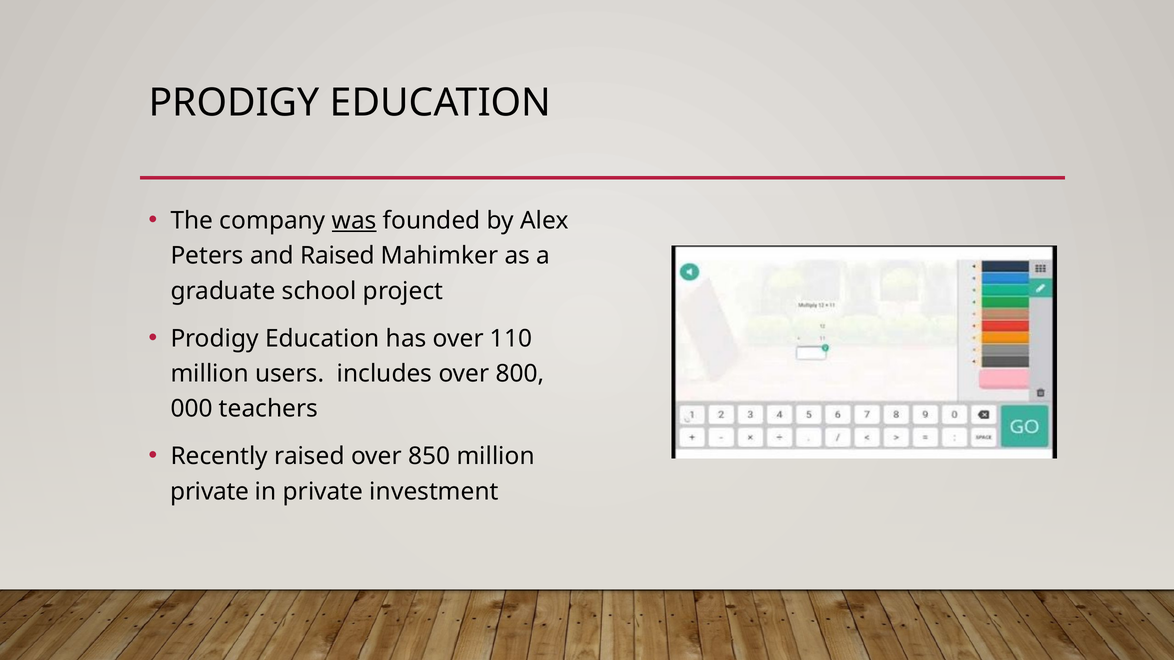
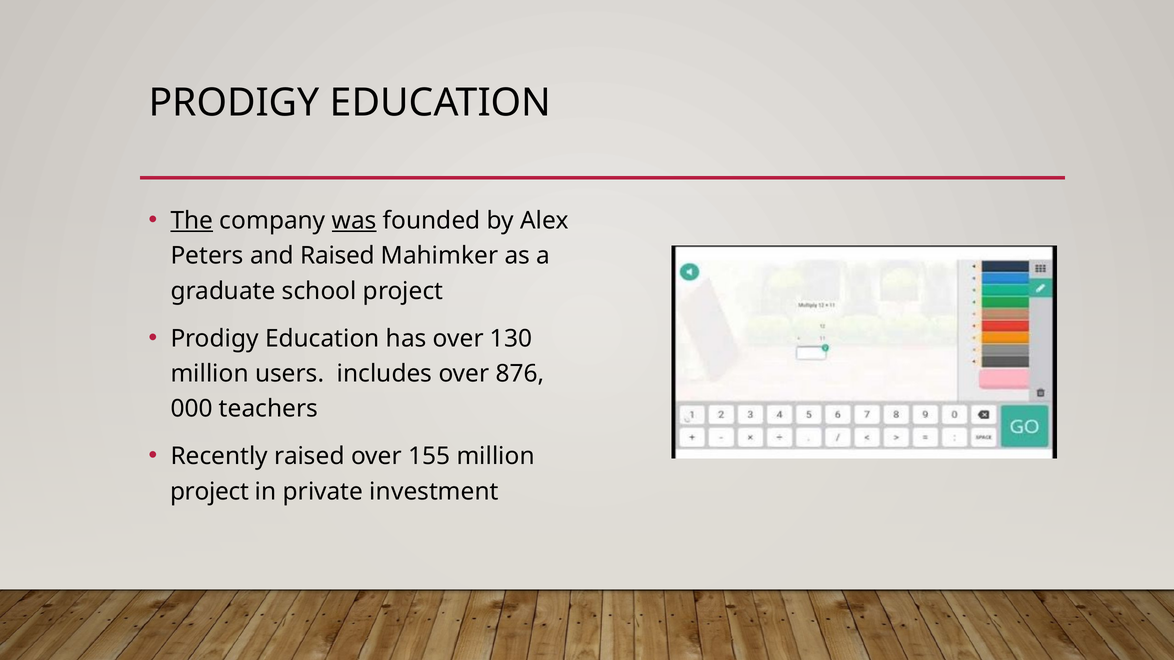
The underline: none -> present
110: 110 -> 130
800: 800 -> 876
850: 850 -> 155
private at (210, 492): private -> project
